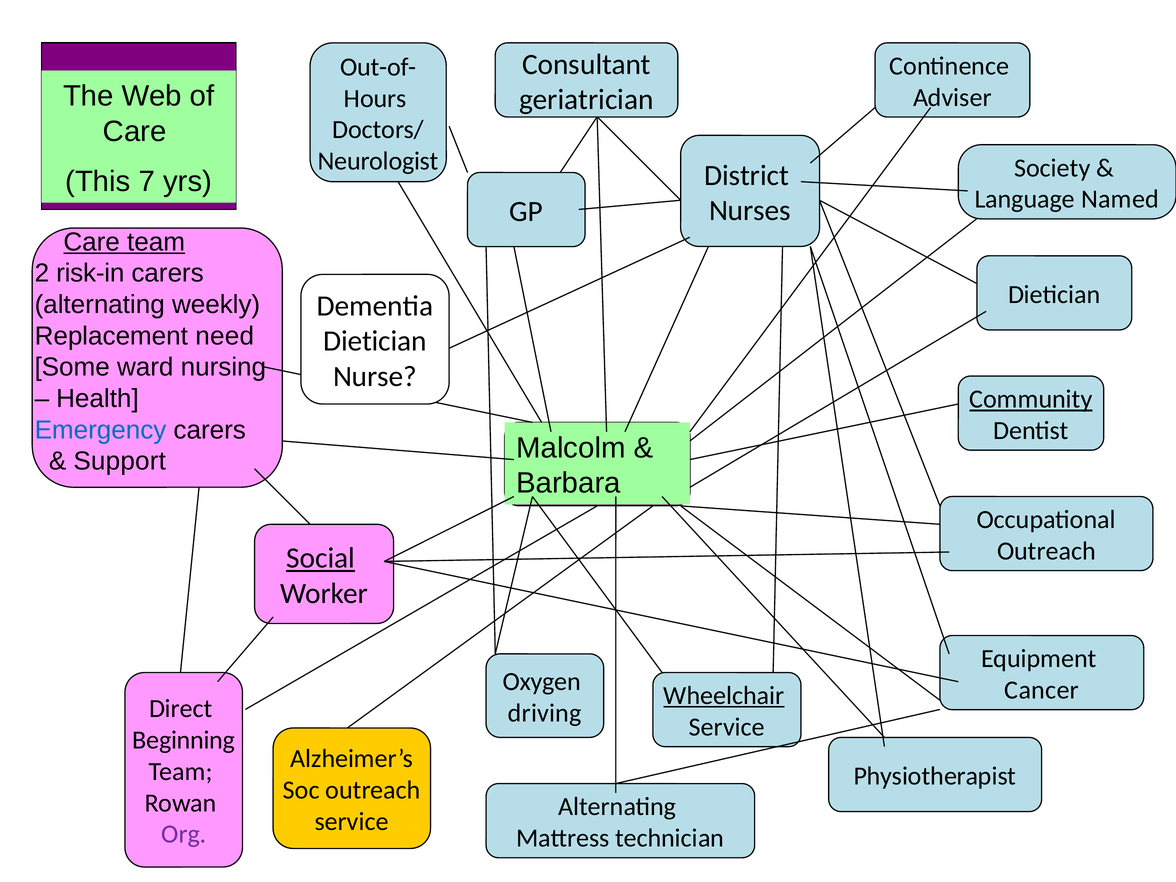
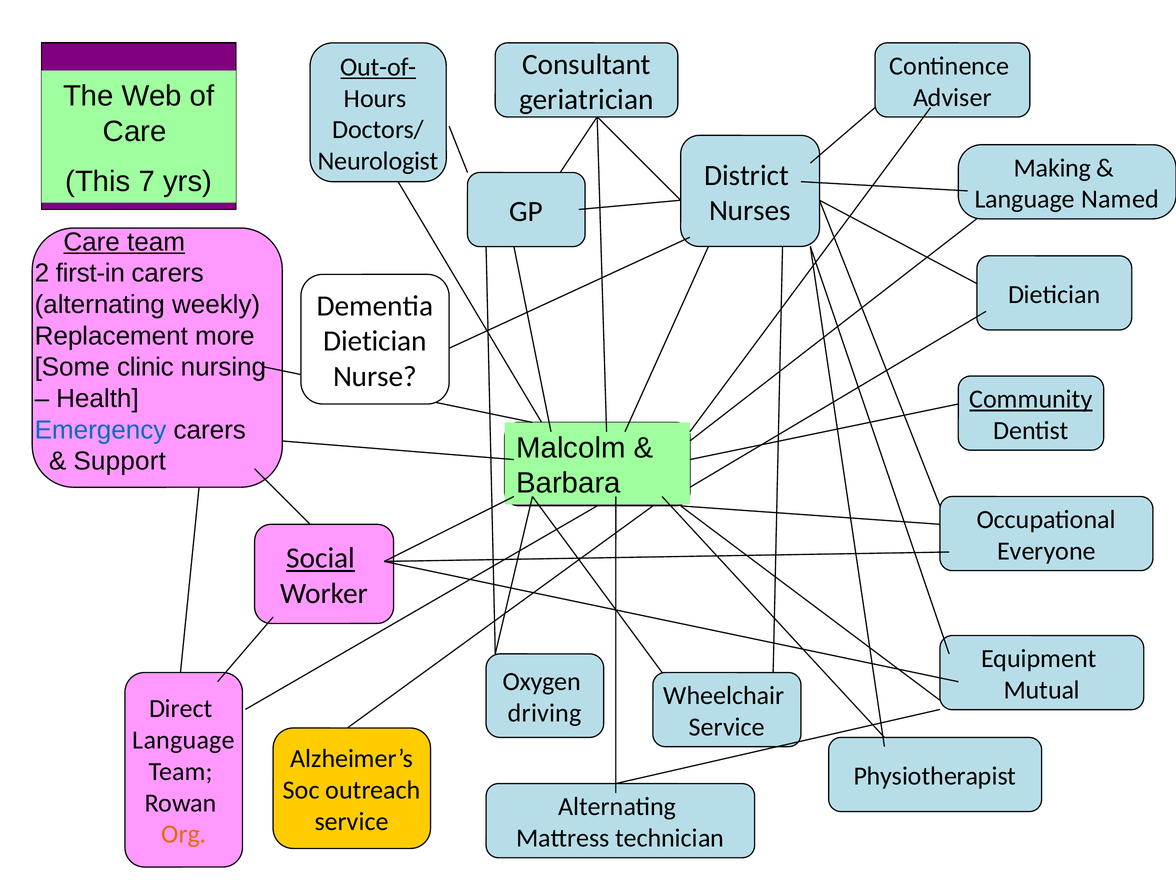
Out-of- underline: none -> present
Society: Society -> Making
risk-in: risk-in -> first-in
need: need -> more
ward: ward -> clinic
Outreach at (1046, 551): Outreach -> Everyone
Cancer: Cancer -> Mutual
Wheelchair underline: present -> none
Beginning at (184, 740): Beginning -> Language
Org colour: purple -> orange
